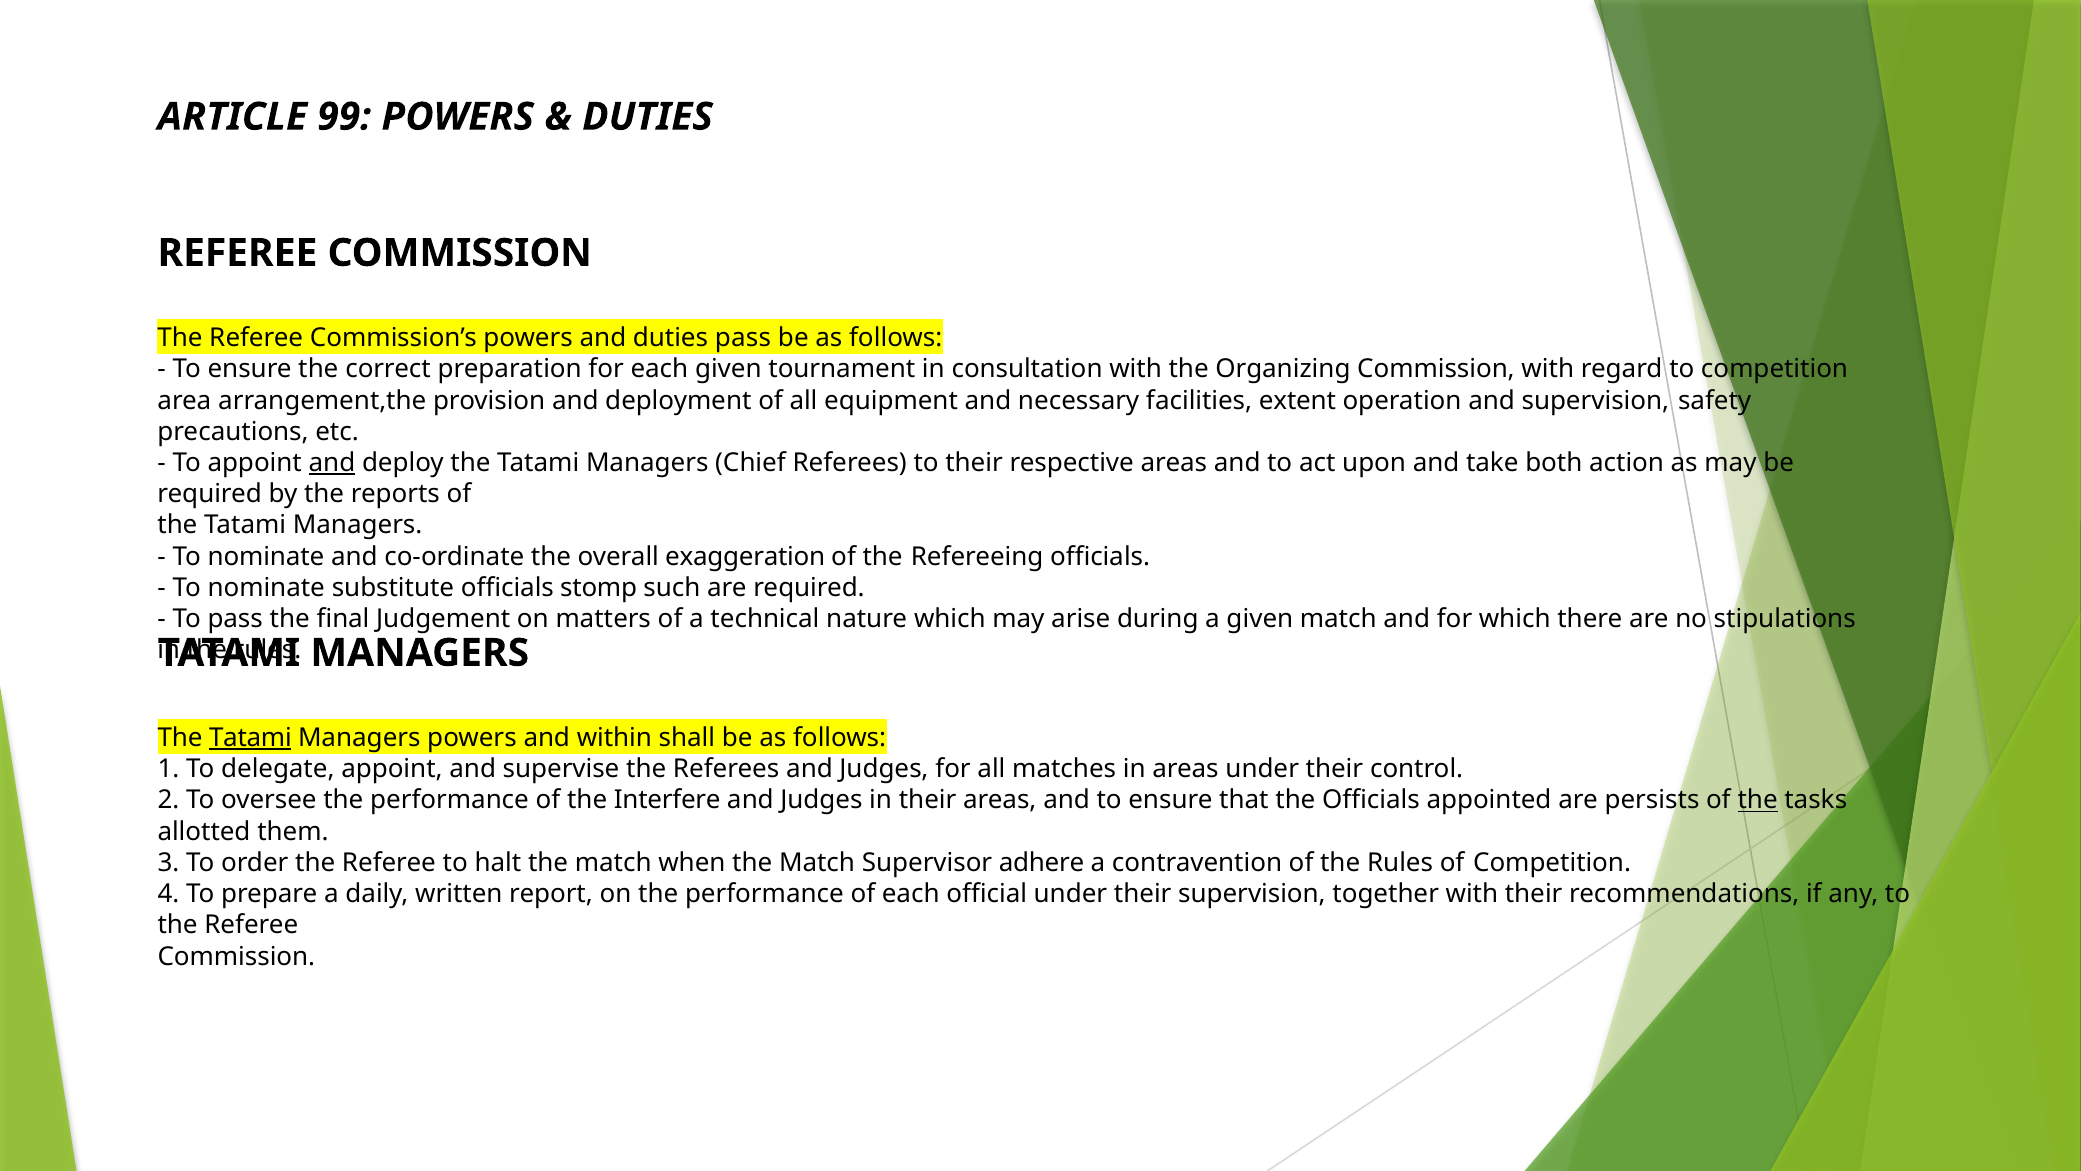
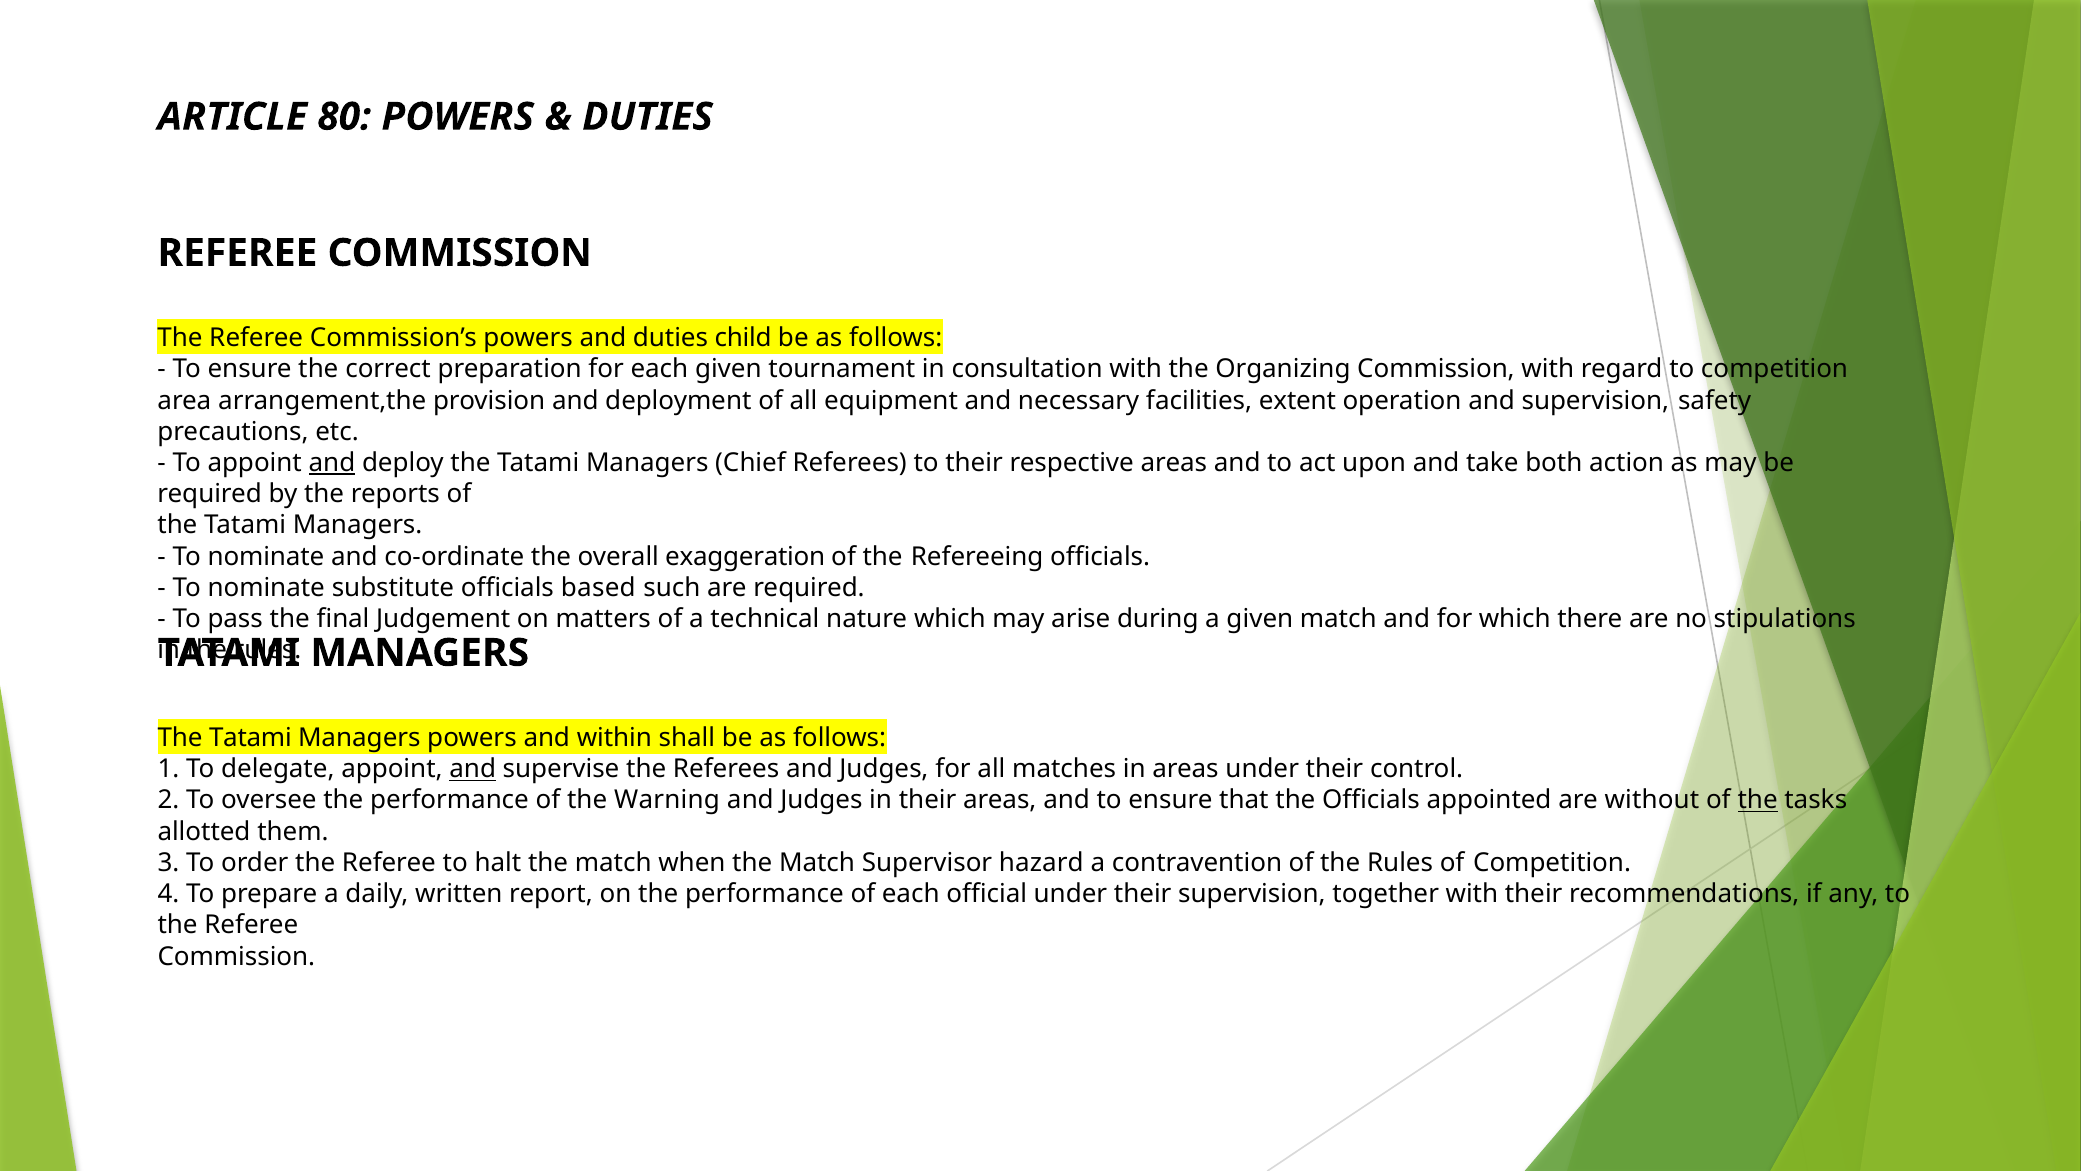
99: 99 -> 80
duties pass: pass -> child
stomp: stomp -> based
Tatami at (250, 738) underline: present -> none
and at (473, 769) underline: none -> present
Interfere: Interfere -> Warning
persists: persists -> without
adhere: adhere -> hazard
